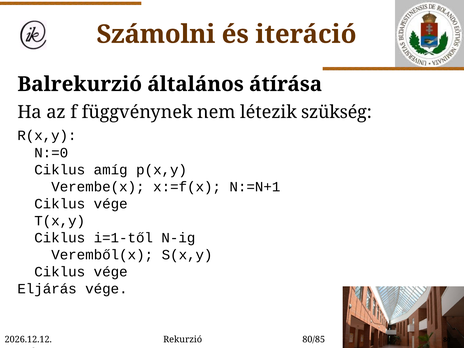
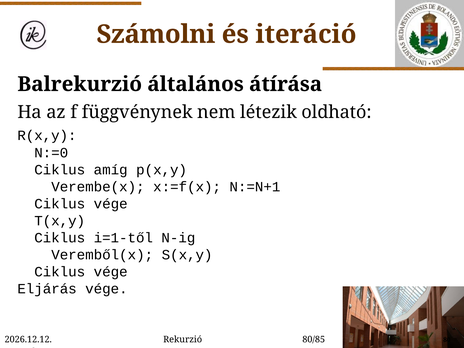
szükség: szükség -> oldható
